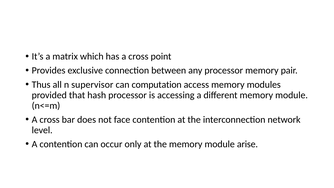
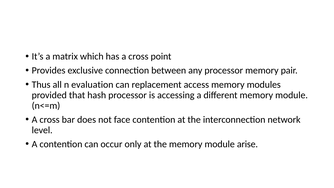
supervisor: supervisor -> evaluation
computation: computation -> replacement
